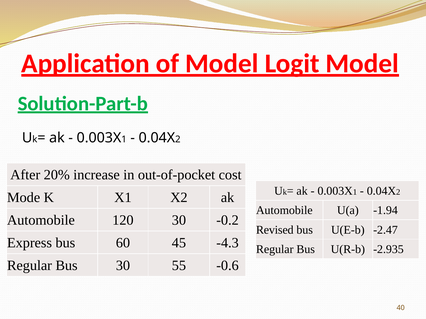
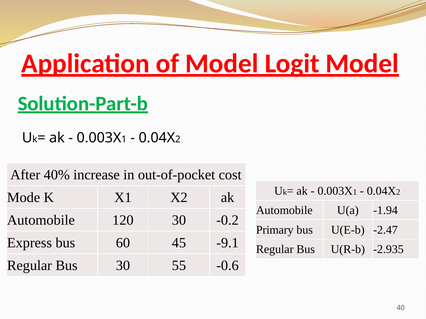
20%: 20% -> 40%
Revised: Revised -> Primary
-4.3: -4.3 -> -9.1
